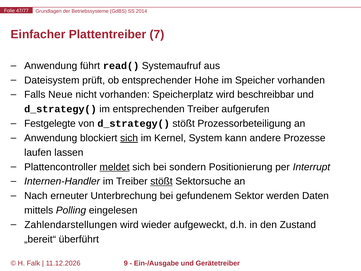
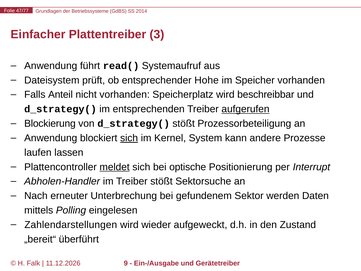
7: 7 -> 3
Neue: Neue -> Anteil
aufgerufen underline: none -> present
Festgelegte: Festgelegte -> Blockierung
sondern: sondern -> optische
Internen-Handler: Internen-Handler -> Abholen-Handler
stößt at (161, 181) underline: present -> none
